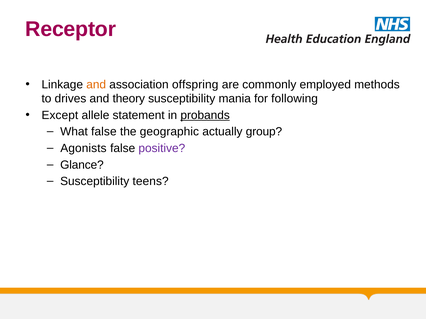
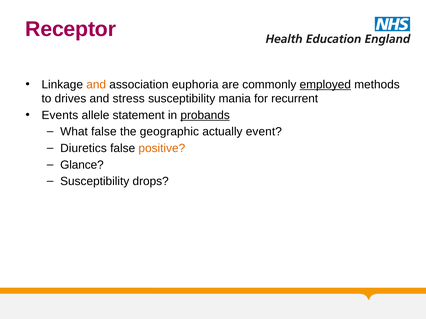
offspring: offspring -> euphoria
employed underline: none -> present
theory: theory -> stress
following: following -> recurrent
Except: Except -> Events
group: group -> event
Agonists: Agonists -> Diuretics
positive colour: purple -> orange
teens: teens -> drops
